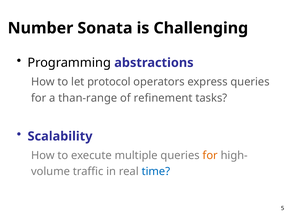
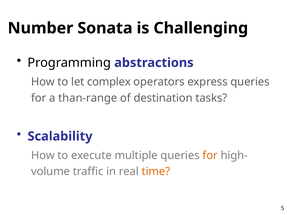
protocol: protocol -> complex
refinement: refinement -> destination
time colour: blue -> orange
